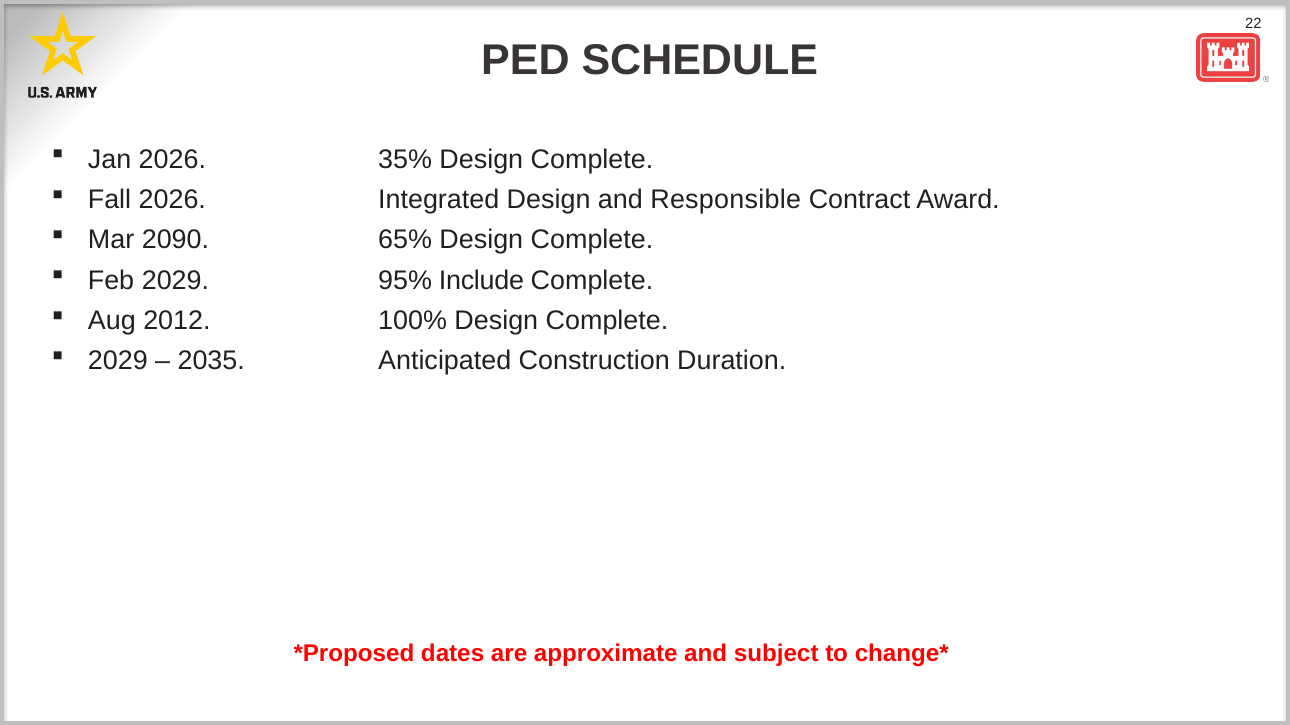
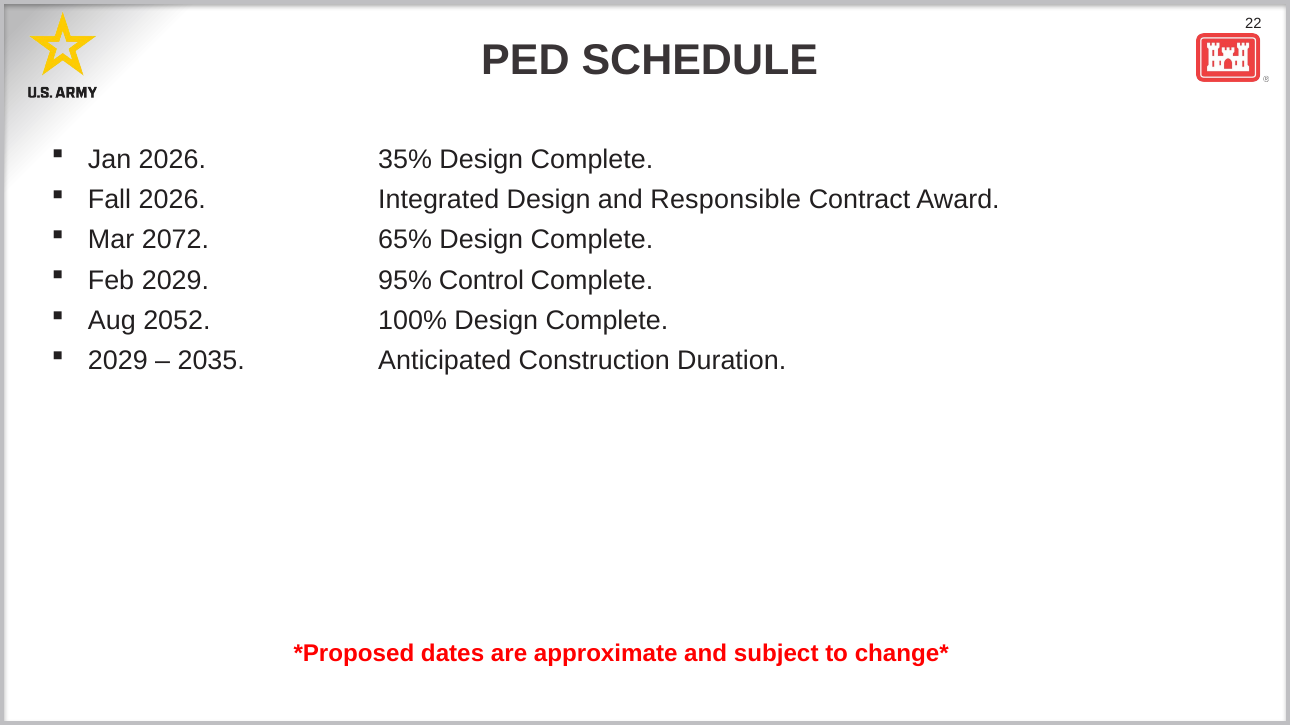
2090: 2090 -> 2072
Include: Include -> Control
2012: 2012 -> 2052
